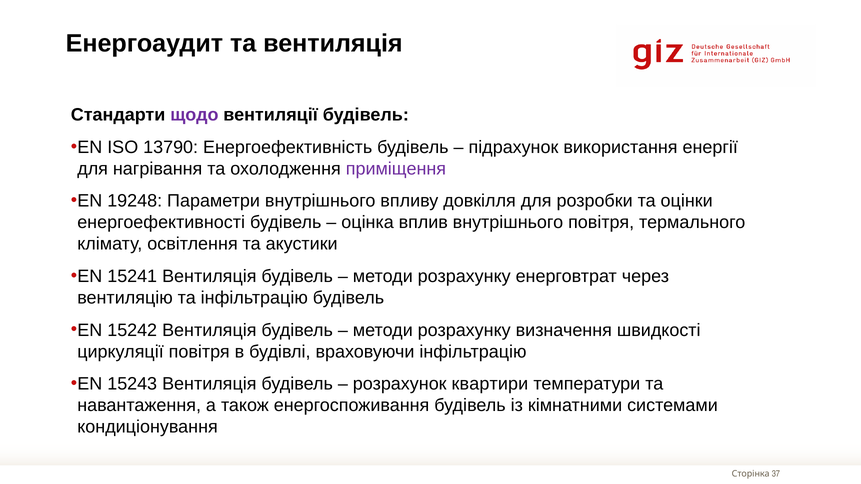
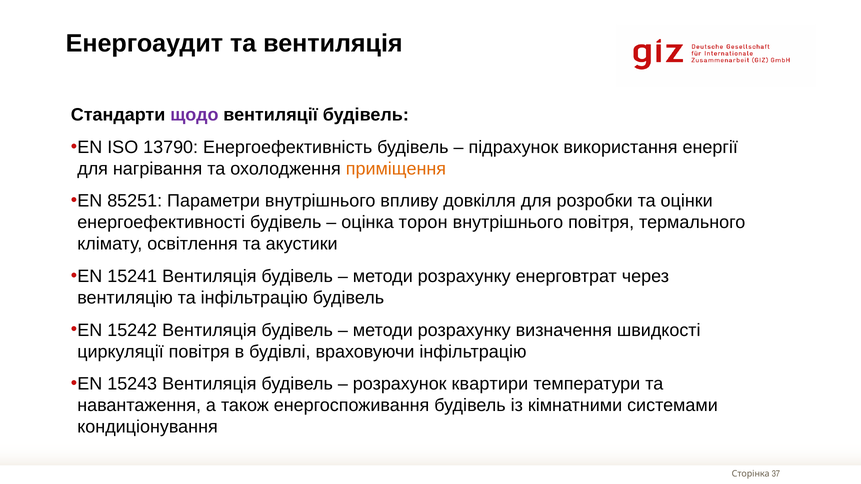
приміщення colour: purple -> orange
19248: 19248 -> 85251
вплив: вплив -> торон
